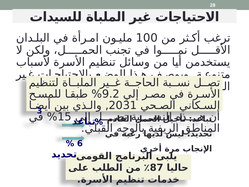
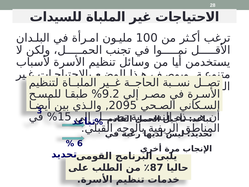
2031: 2031 -> 2095
